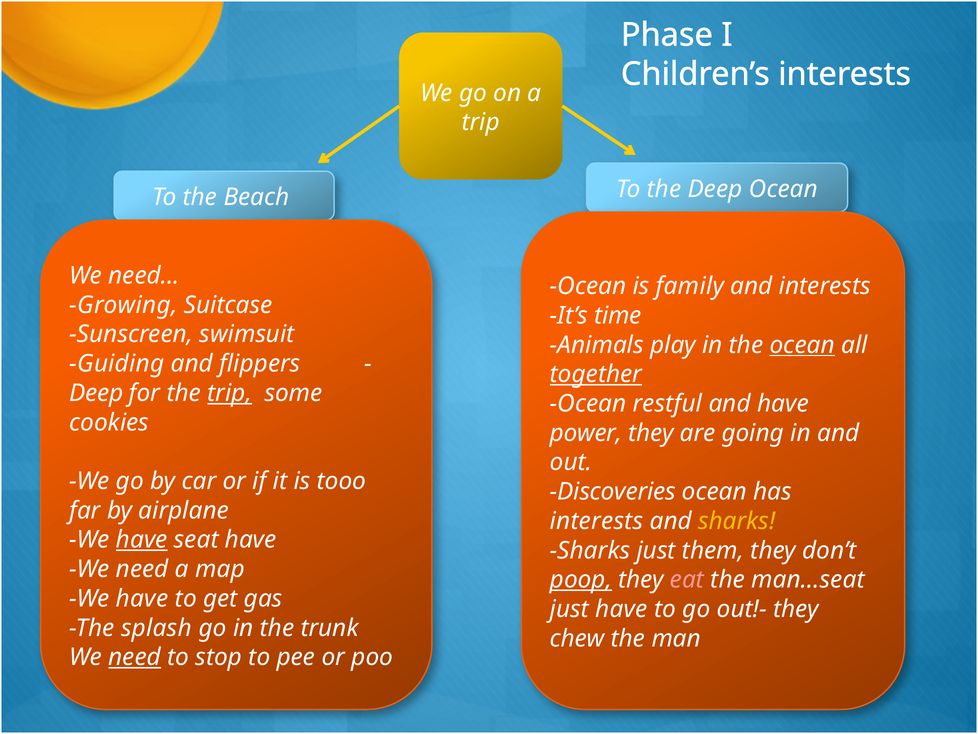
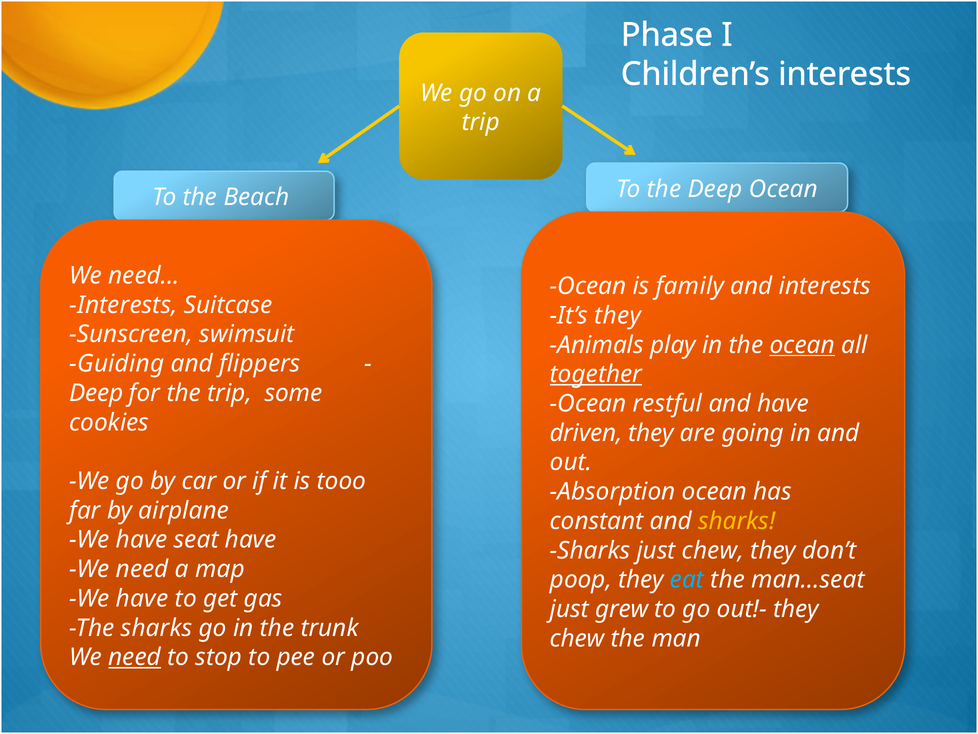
Growing at (123, 305): Growing -> Interests
It’s time: time -> they
trip at (230, 393) underline: present -> none
power: power -> driven
Discoveries: Discoveries -> Absorption
interests at (597, 521): interests -> constant
have at (142, 540) underline: present -> none
just them: them -> chew
poop underline: present -> none
eat colour: pink -> light blue
just have: have -> grew
The splash: splash -> sharks
